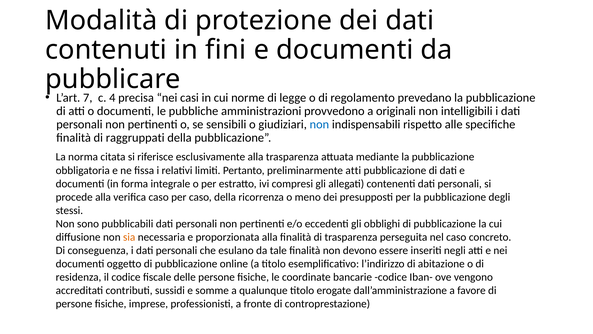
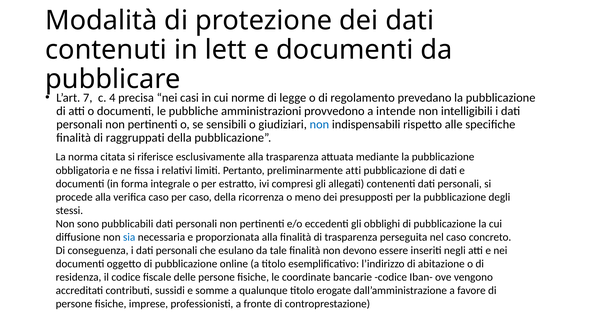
fini: fini -> lett
originali: originali -> intende
sia colour: orange -> blue
